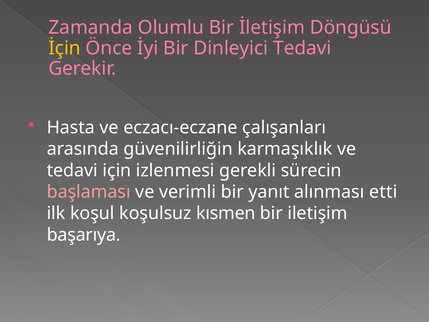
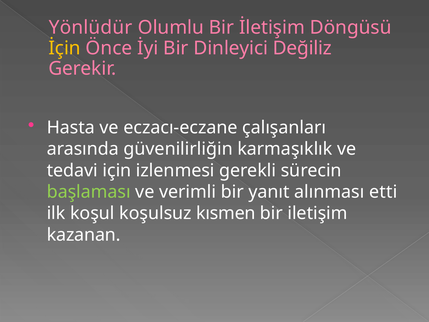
Zamanda: Zamanda -> Yönlüdür
Dinleyici Tedavi: Tedavi -> Değiliz
başlaması colour: pink -> light green
başarıya: başarıya -> kazanan
